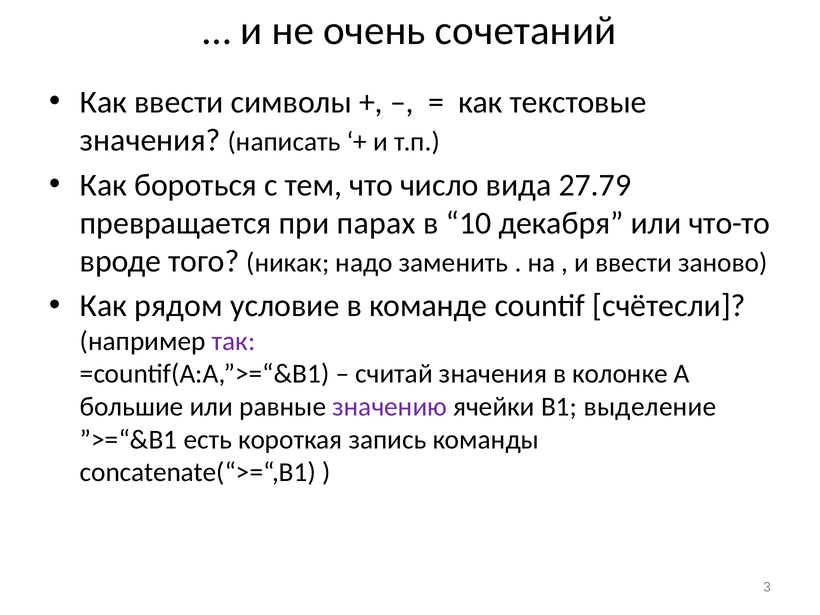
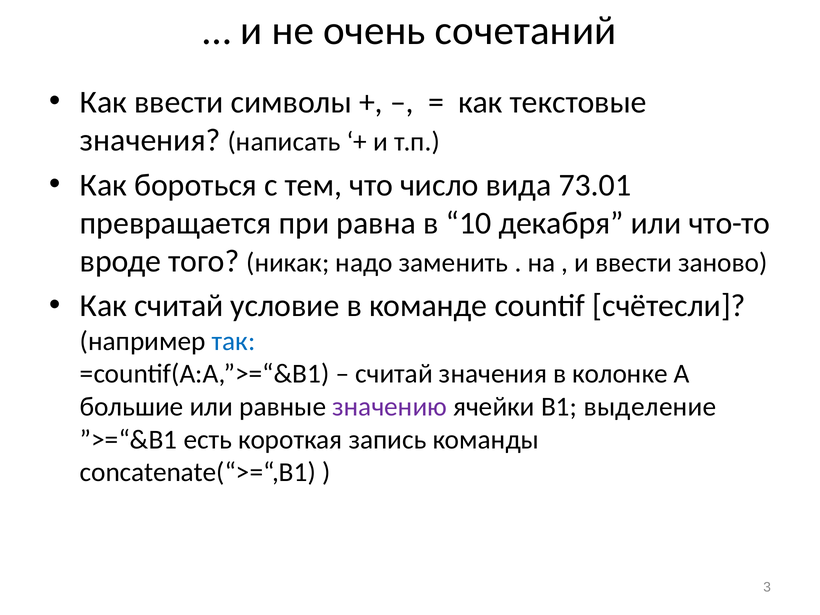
27.79: 27.79 -> 73.01
парах: парах -> равна
Как рядом: рядом -> считай
так colour: purple -> blue
